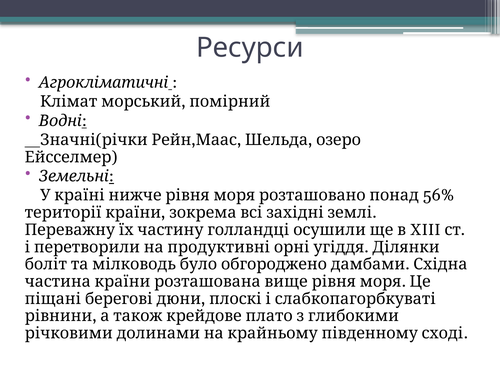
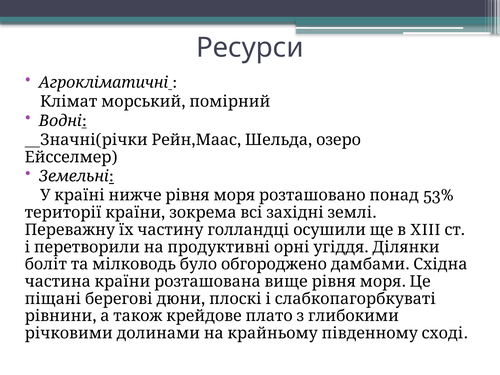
56%: 56% -> 53%
